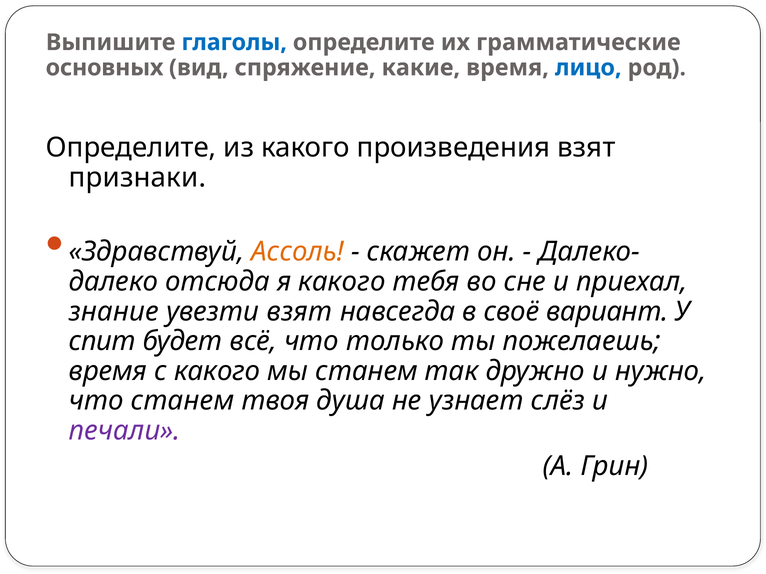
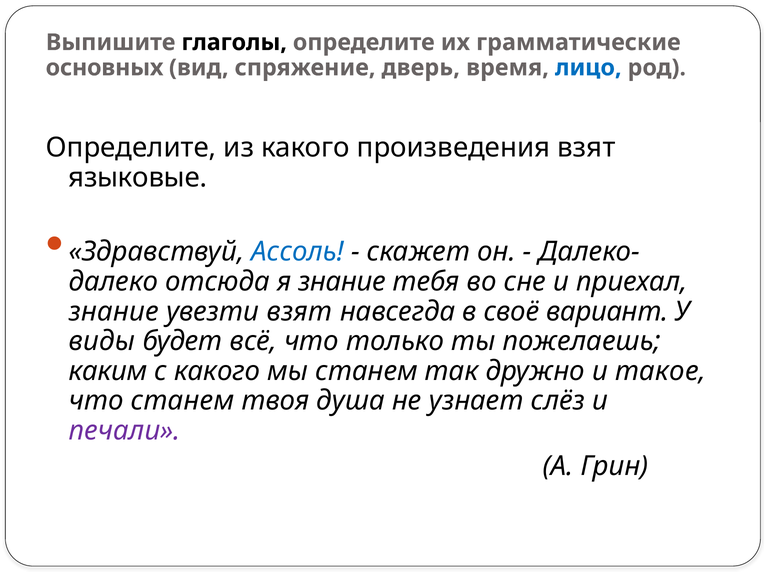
глаголы colour: blue -> black
какие: какие -> дверь
признаки: признаки -> языковые
Ассоль colour: orange -> blue
я какого: какого -> знание
спит: спит -> виды
время at (108, 371): время -> каким
нужно: нужно -> такое
